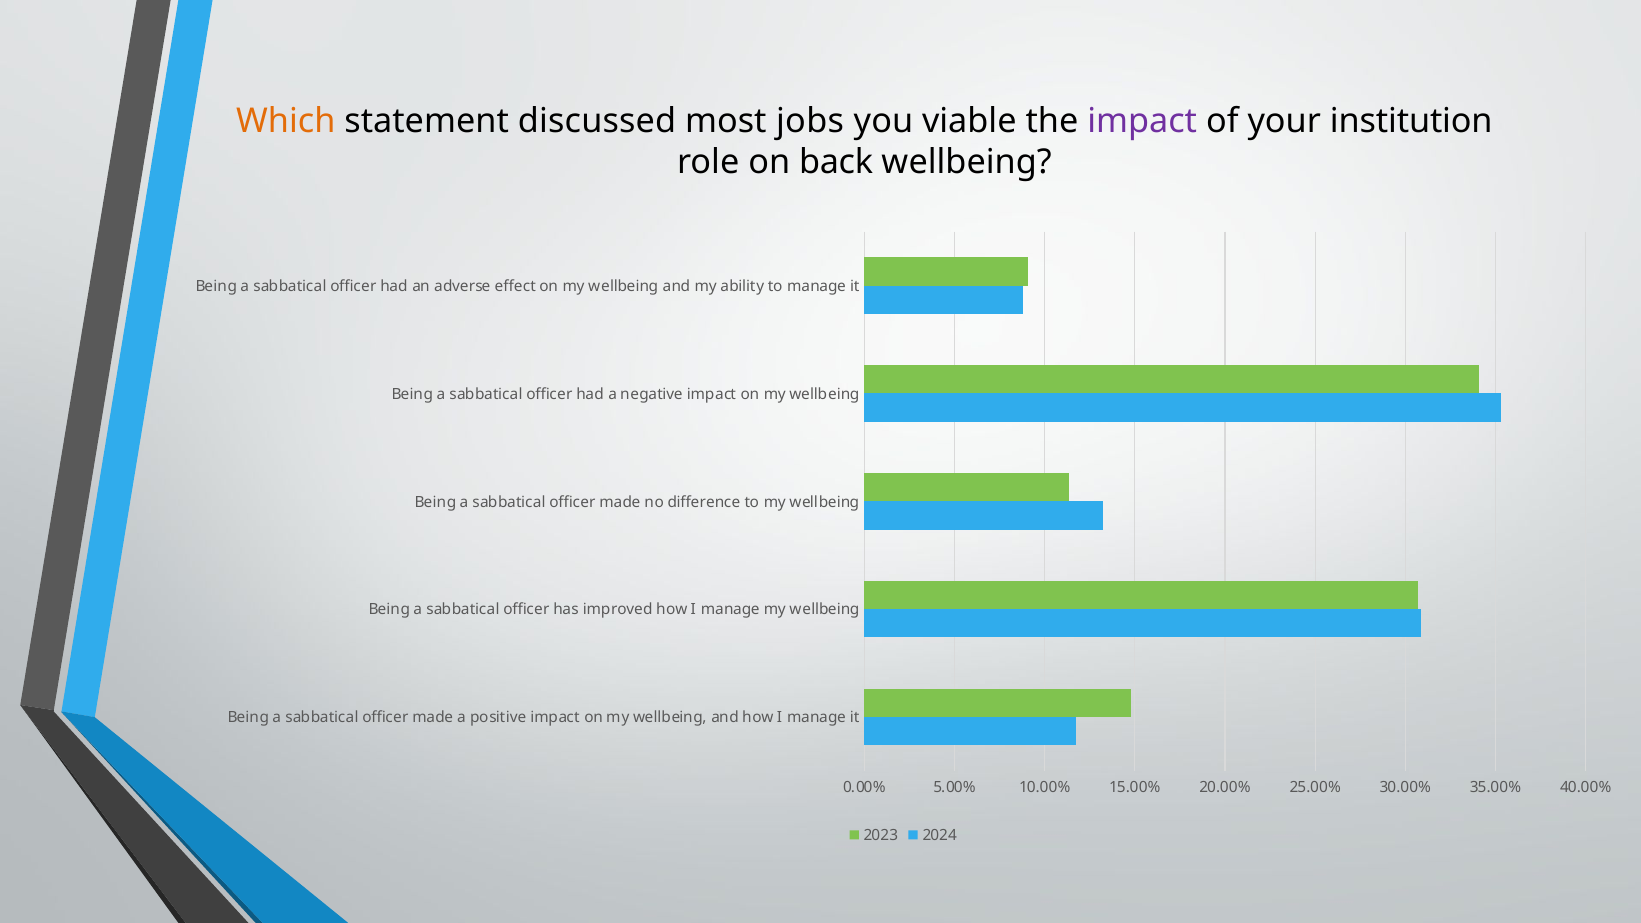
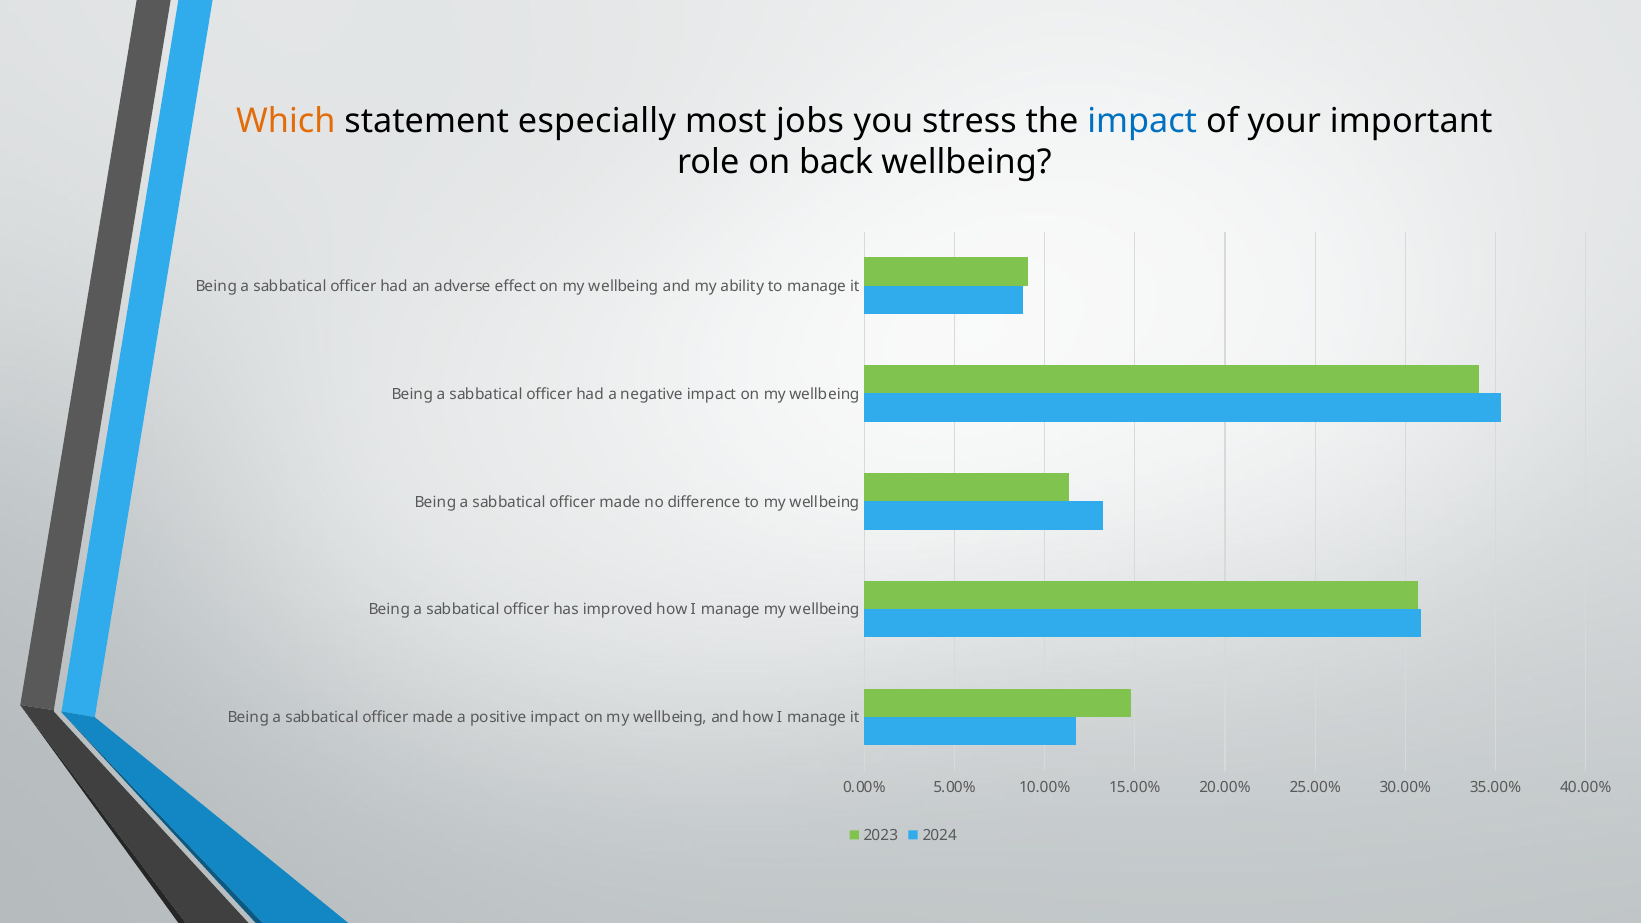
discussed: discussed -> especially
viable: viable -> stress
impact at (1142, 121) colour: purple -> blue
institution: institution -> important
